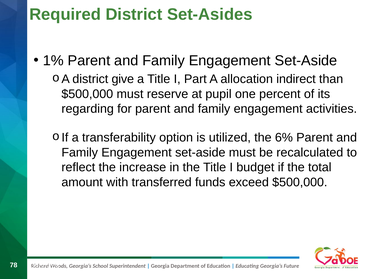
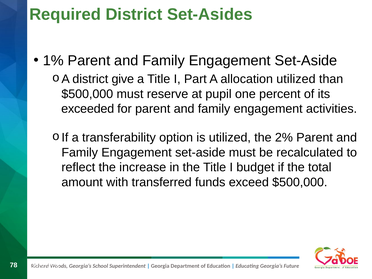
allocation indirect: indirect -> utilized
regarding: regarding -> exceeded
6%: 6% -> 2%
